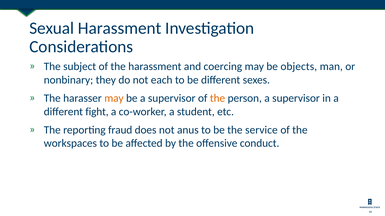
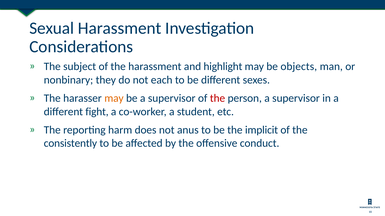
coercing: coercing -> highlight
the at (218, 98) colour: orange -> red
fraud: fraud -> harm
service: service -> implicit
workspaces: workspaces -> consistently
